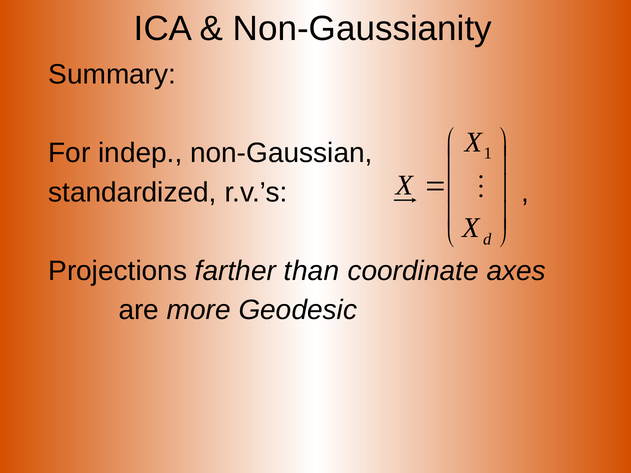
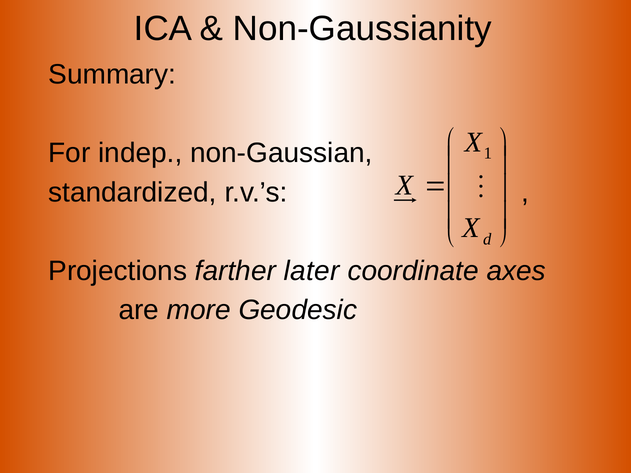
than: than -> later
